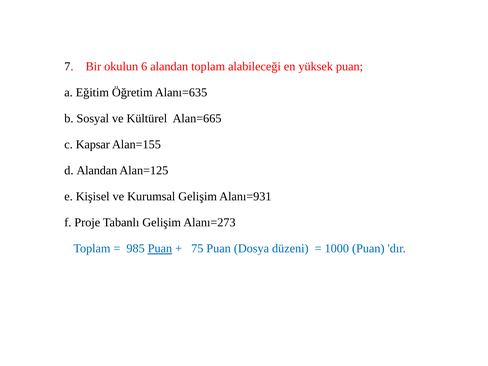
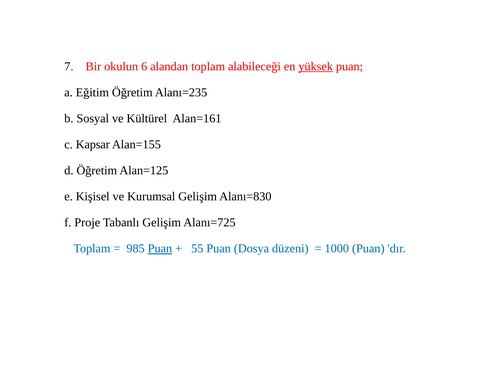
yüksek underline: none -> present
Alanı=635: Alanı=635 -> Alanı=235
Alan=665: Alan=665 -> Alan=161
d Alandan: Alandan -> Öğretim
Alanı=931: Alanı=931 -> Alanı=830
Alanı=273: Alanı=273 -> Alanı=725
75: 75 -> 55
